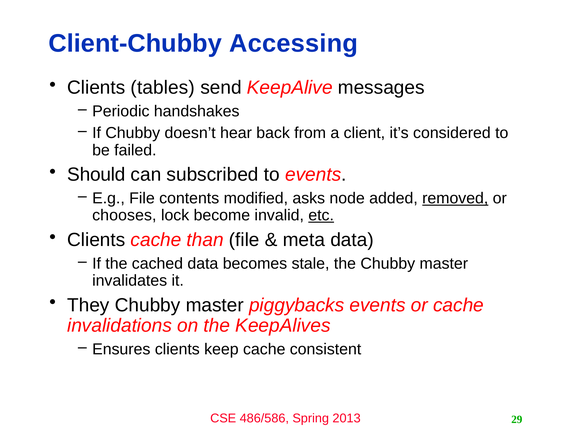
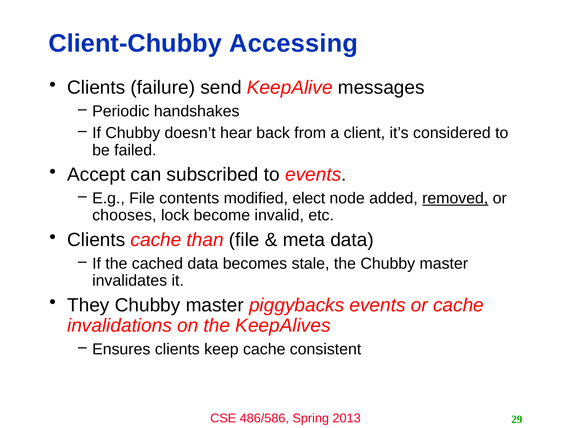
tables: tables -> failure
Should: Should -> Accept
asks: asks -> elect
etc underline: present -> none
